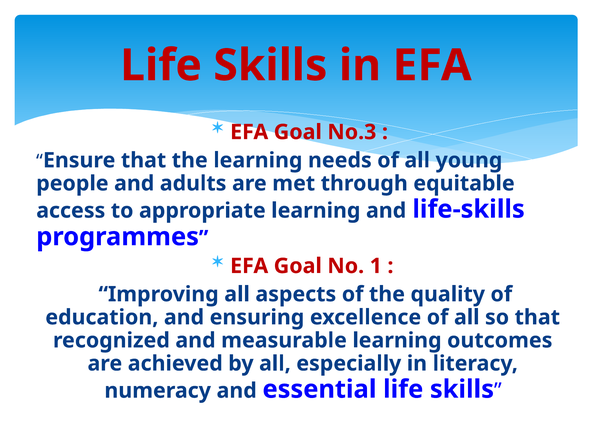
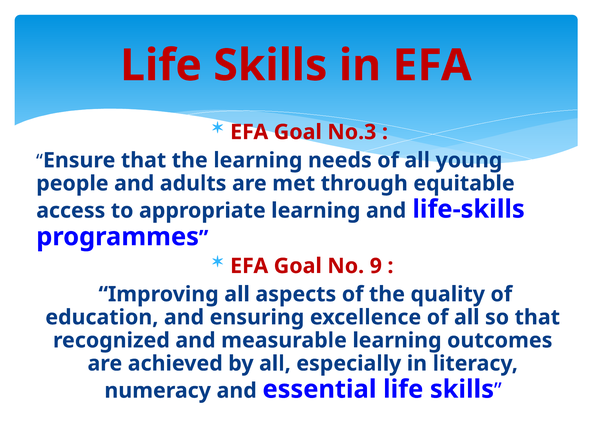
1: 1 -> 9
